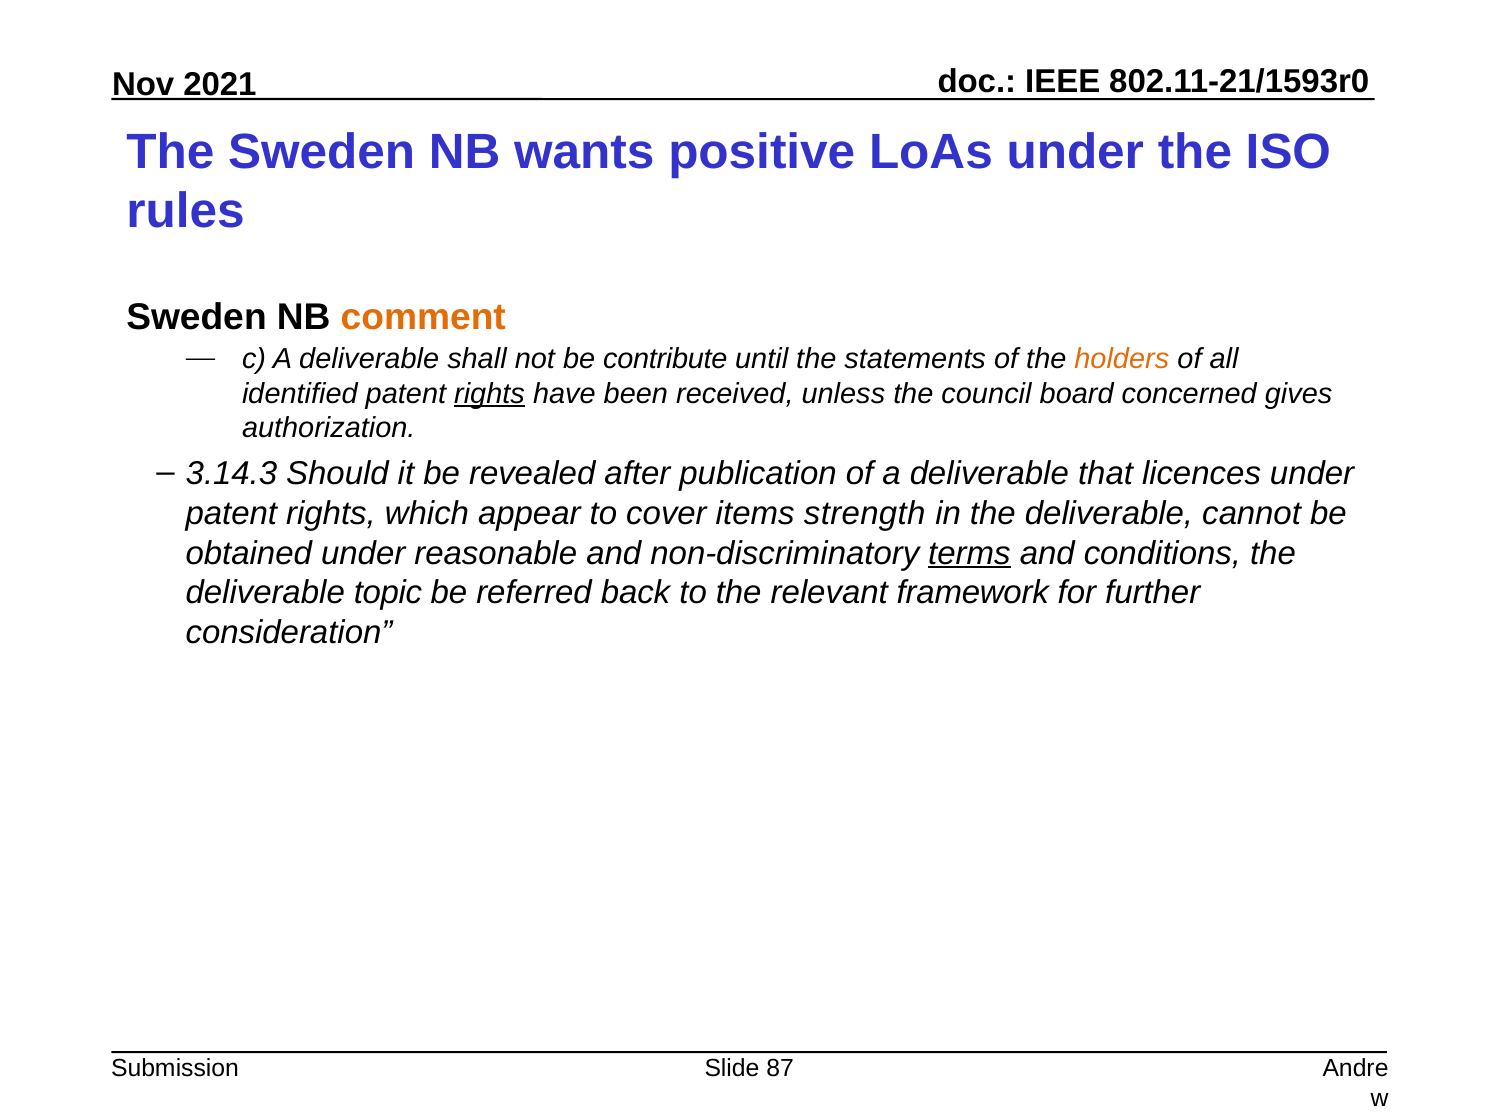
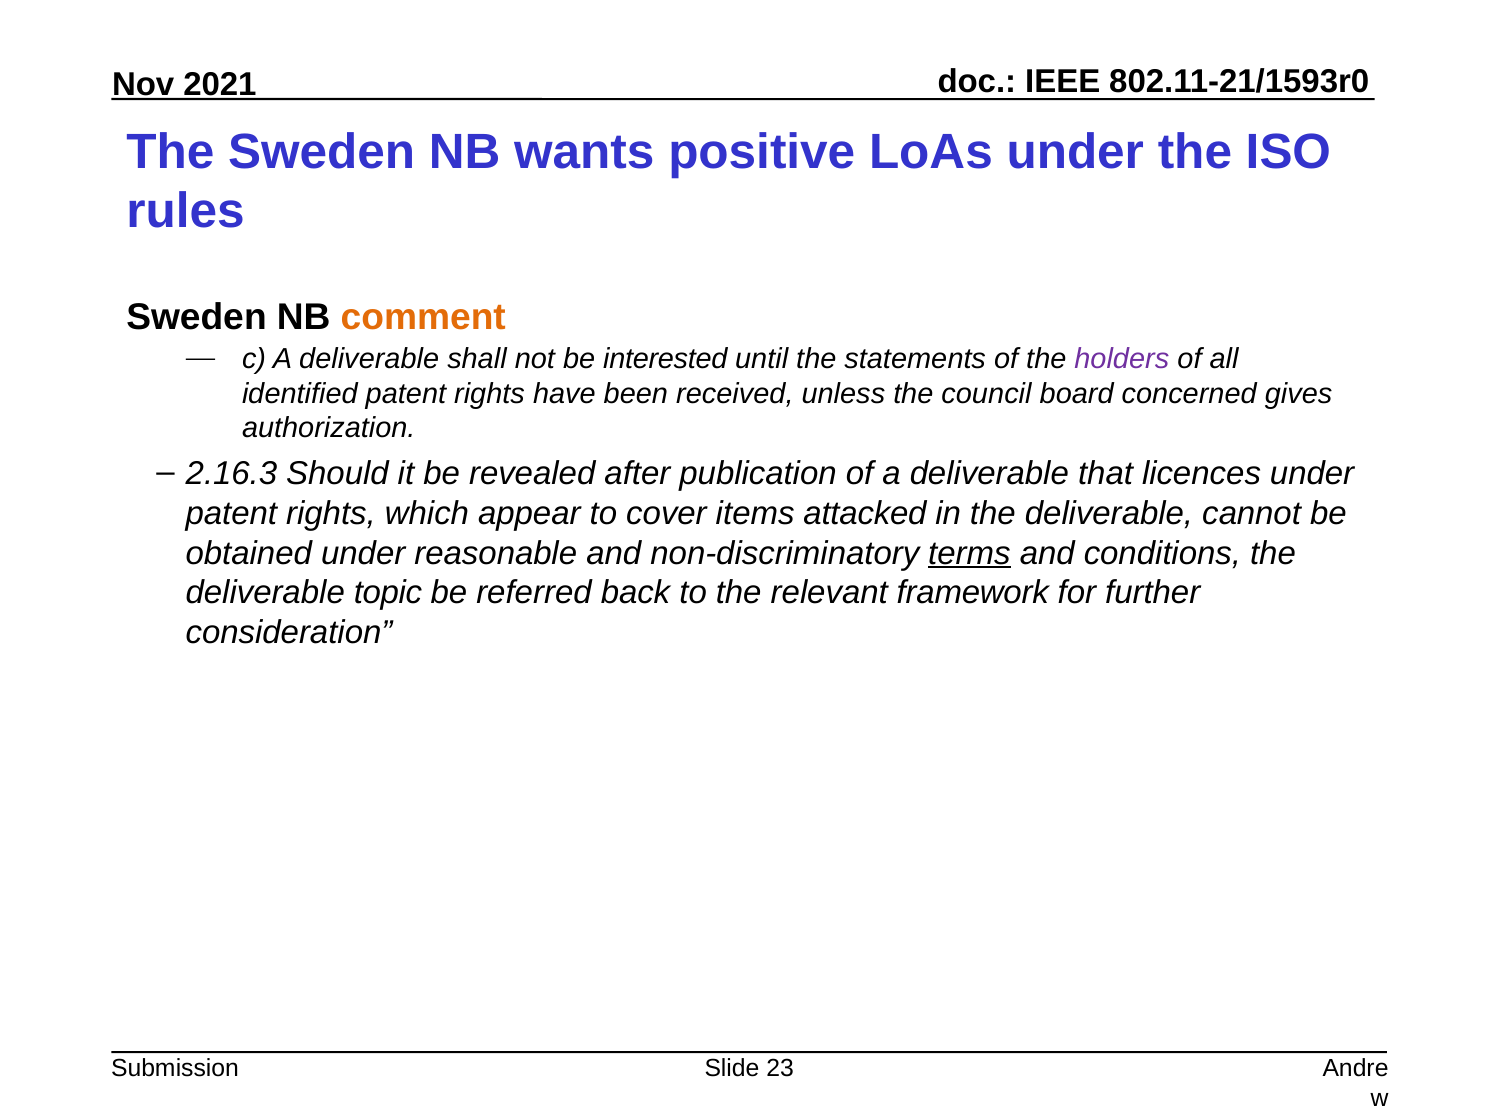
contribute: contribute -> interested
holders colour: orange -> purple
rights at (490, 394) underline: present -> none
3.14.3: 3.14.3 -> 2.16.3
strength: strength -> attacked
87: 87 -> 23
